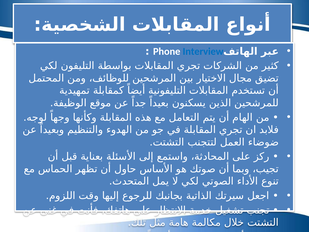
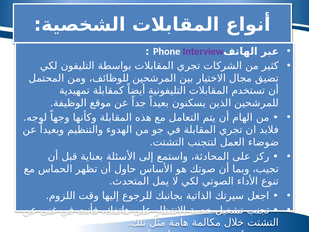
Interview colour: blue -> purple
